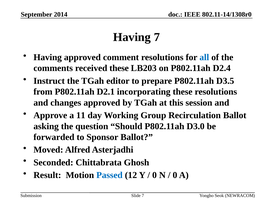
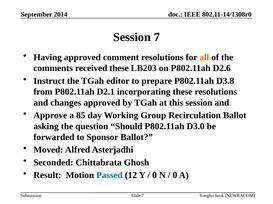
Having at (132, 37): Having -> Session
all colour: blue -> orange
D2.4: D2.4 -> D2.6
D3.5: D3.5 -> D3.8
11: 11 -> 85
